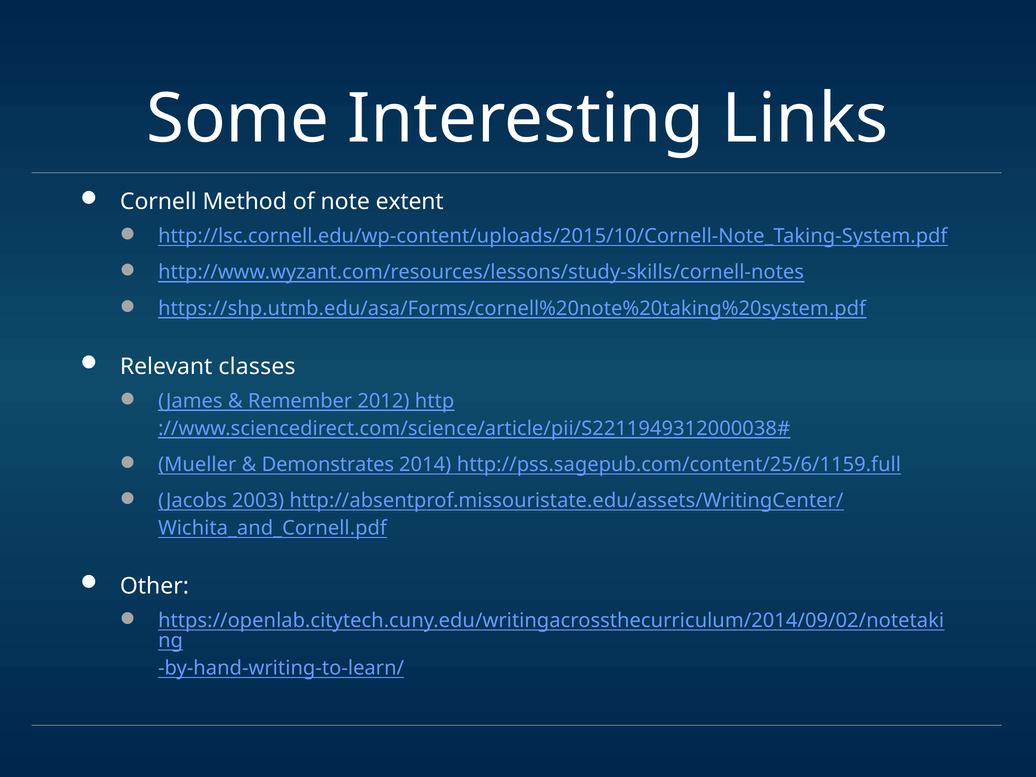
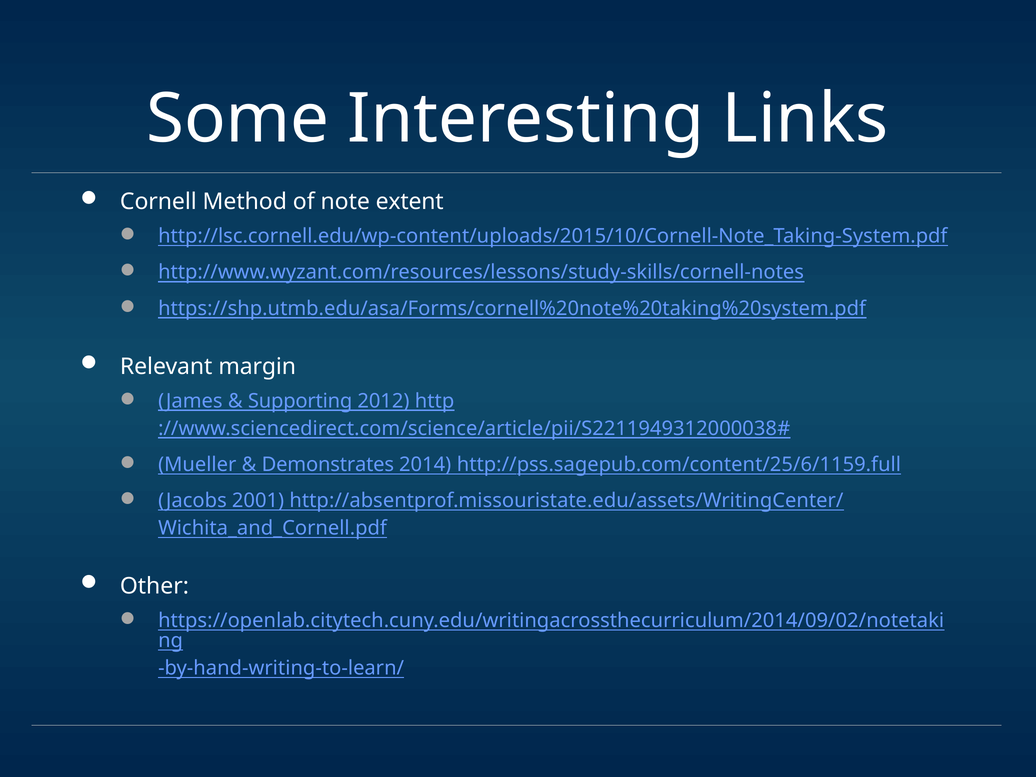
classes: classes -> margin
Remember: Remember -> Supporting
2003: 2003 -> 2001
